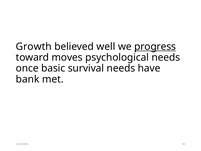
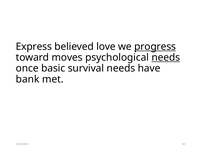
Growth: Growth -> Express
well: well -> love
needs at (166, 57) underline: none -> present
